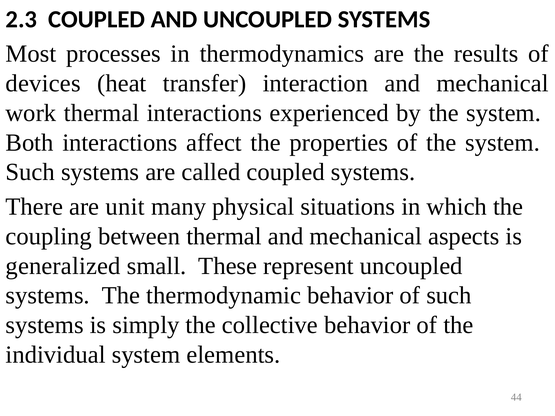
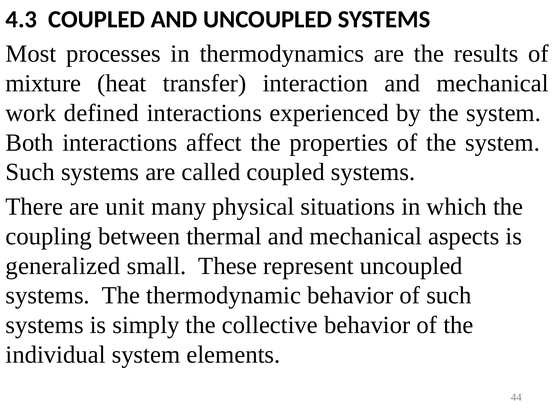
2.3: 2.3 -> 4.3
devices: devices -> mixture
work thermal: thermal -> defined
